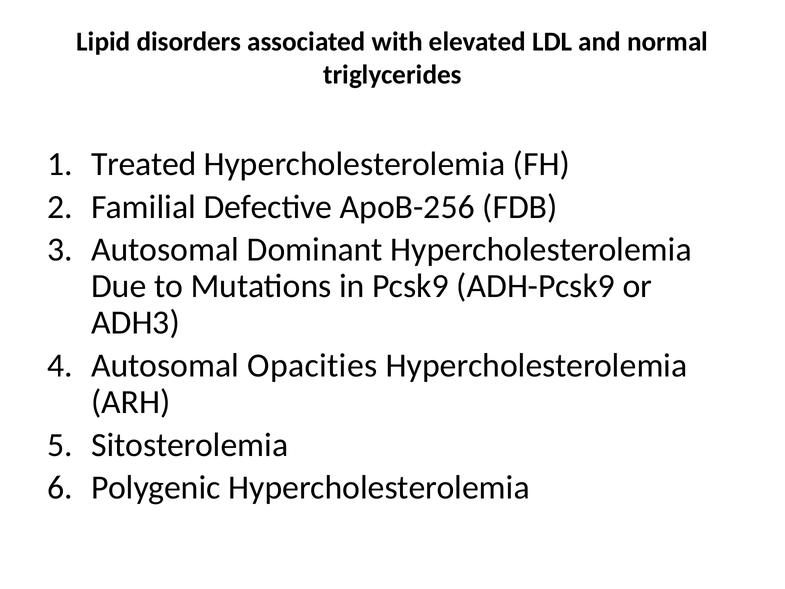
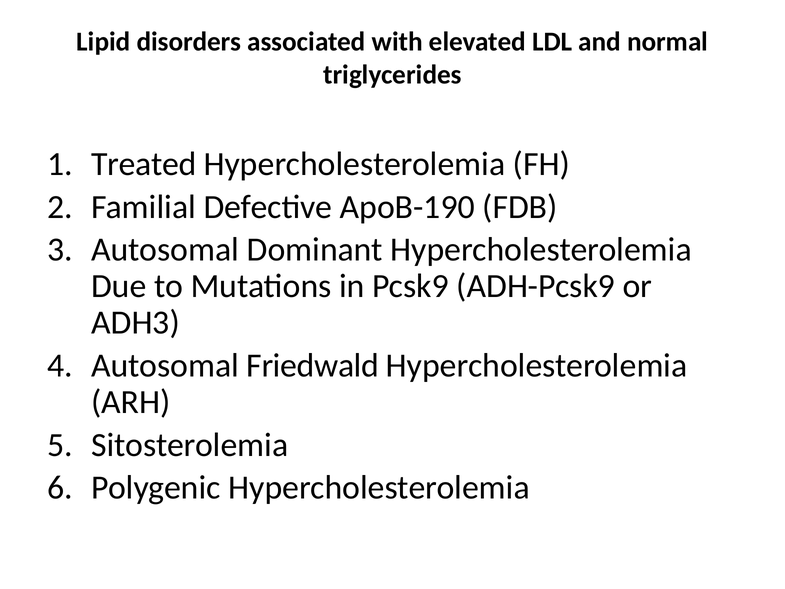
ApoB-256: ApoB-256 -> ApoB-190
Opacities: Opacities -> Friedwald
